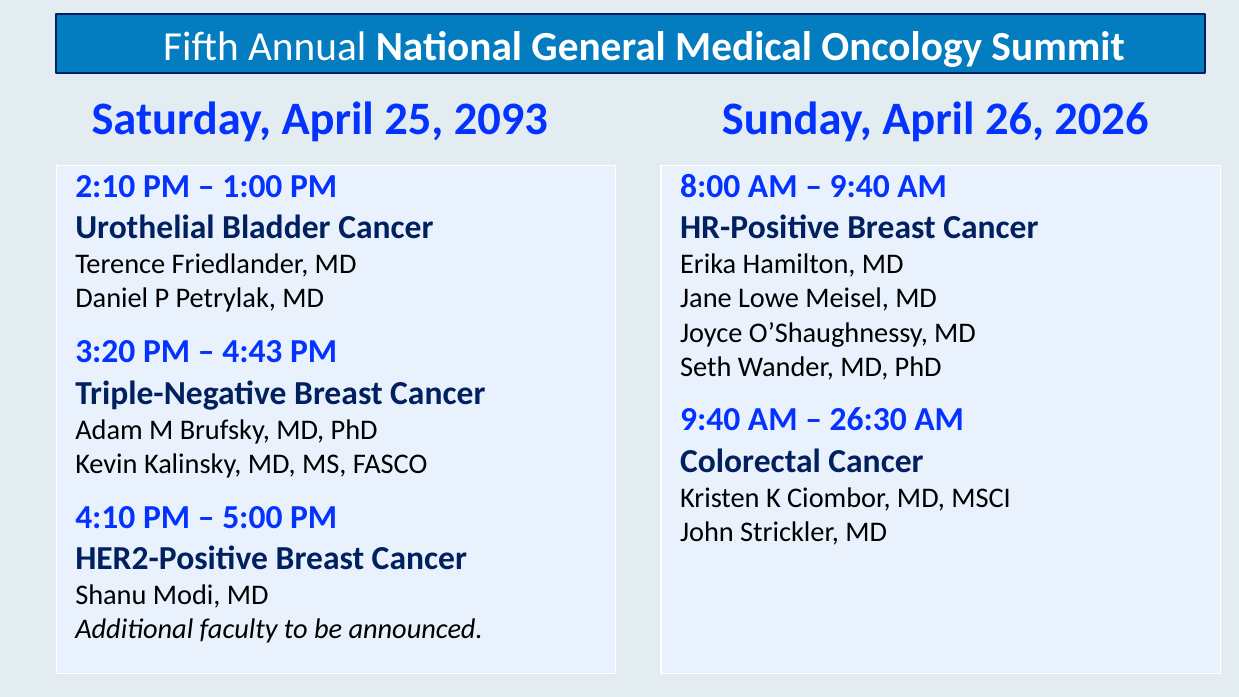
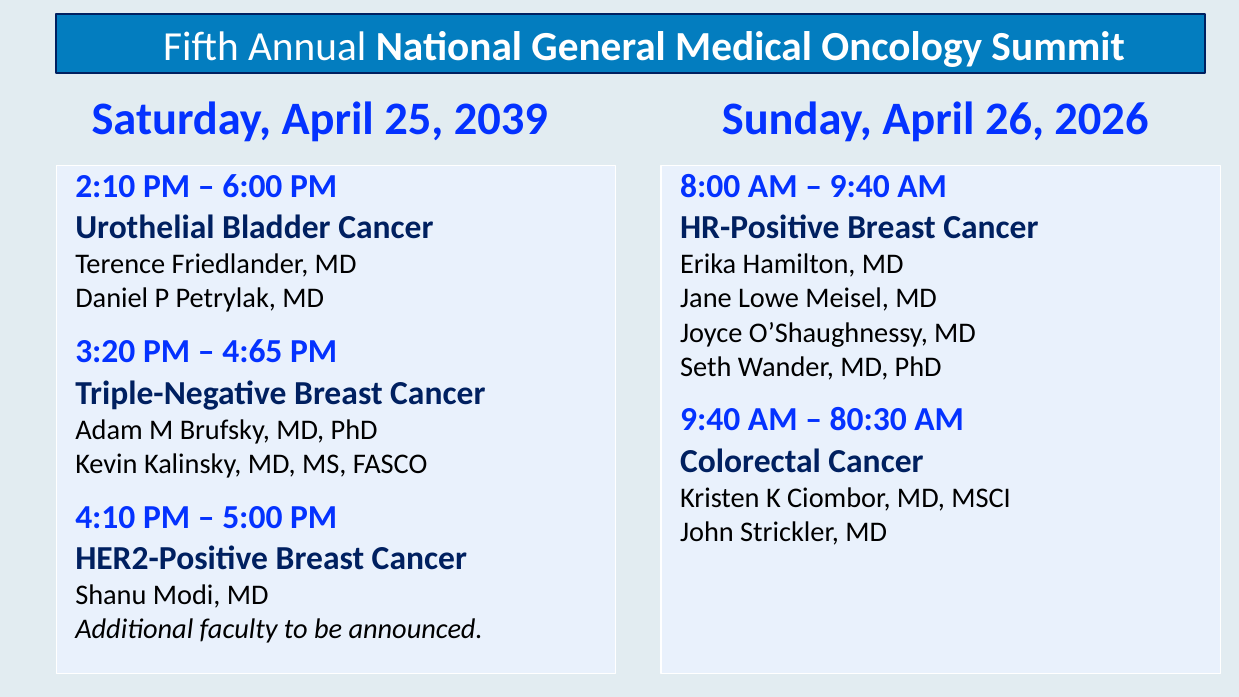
2093: 2093 -> 2039
1:00: 1:00 -> 6:00
4:43: 4:43 -> 4:65
26:30: 26:30 -> 80:30
